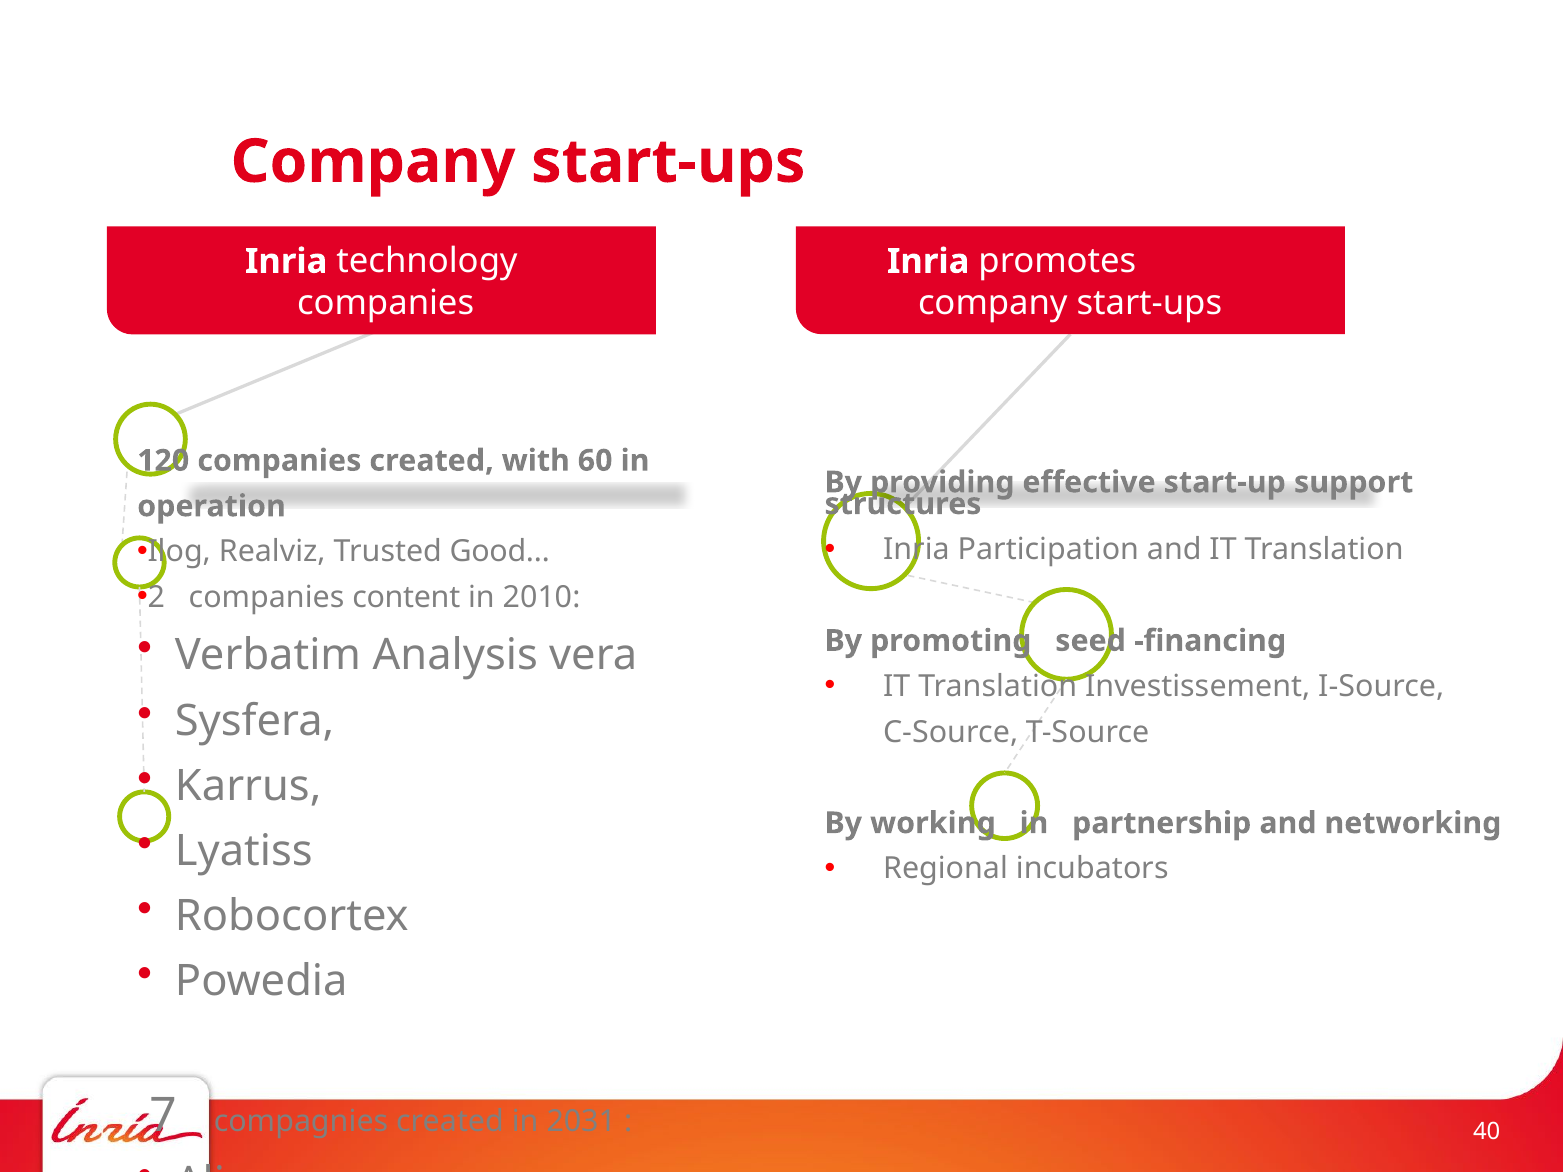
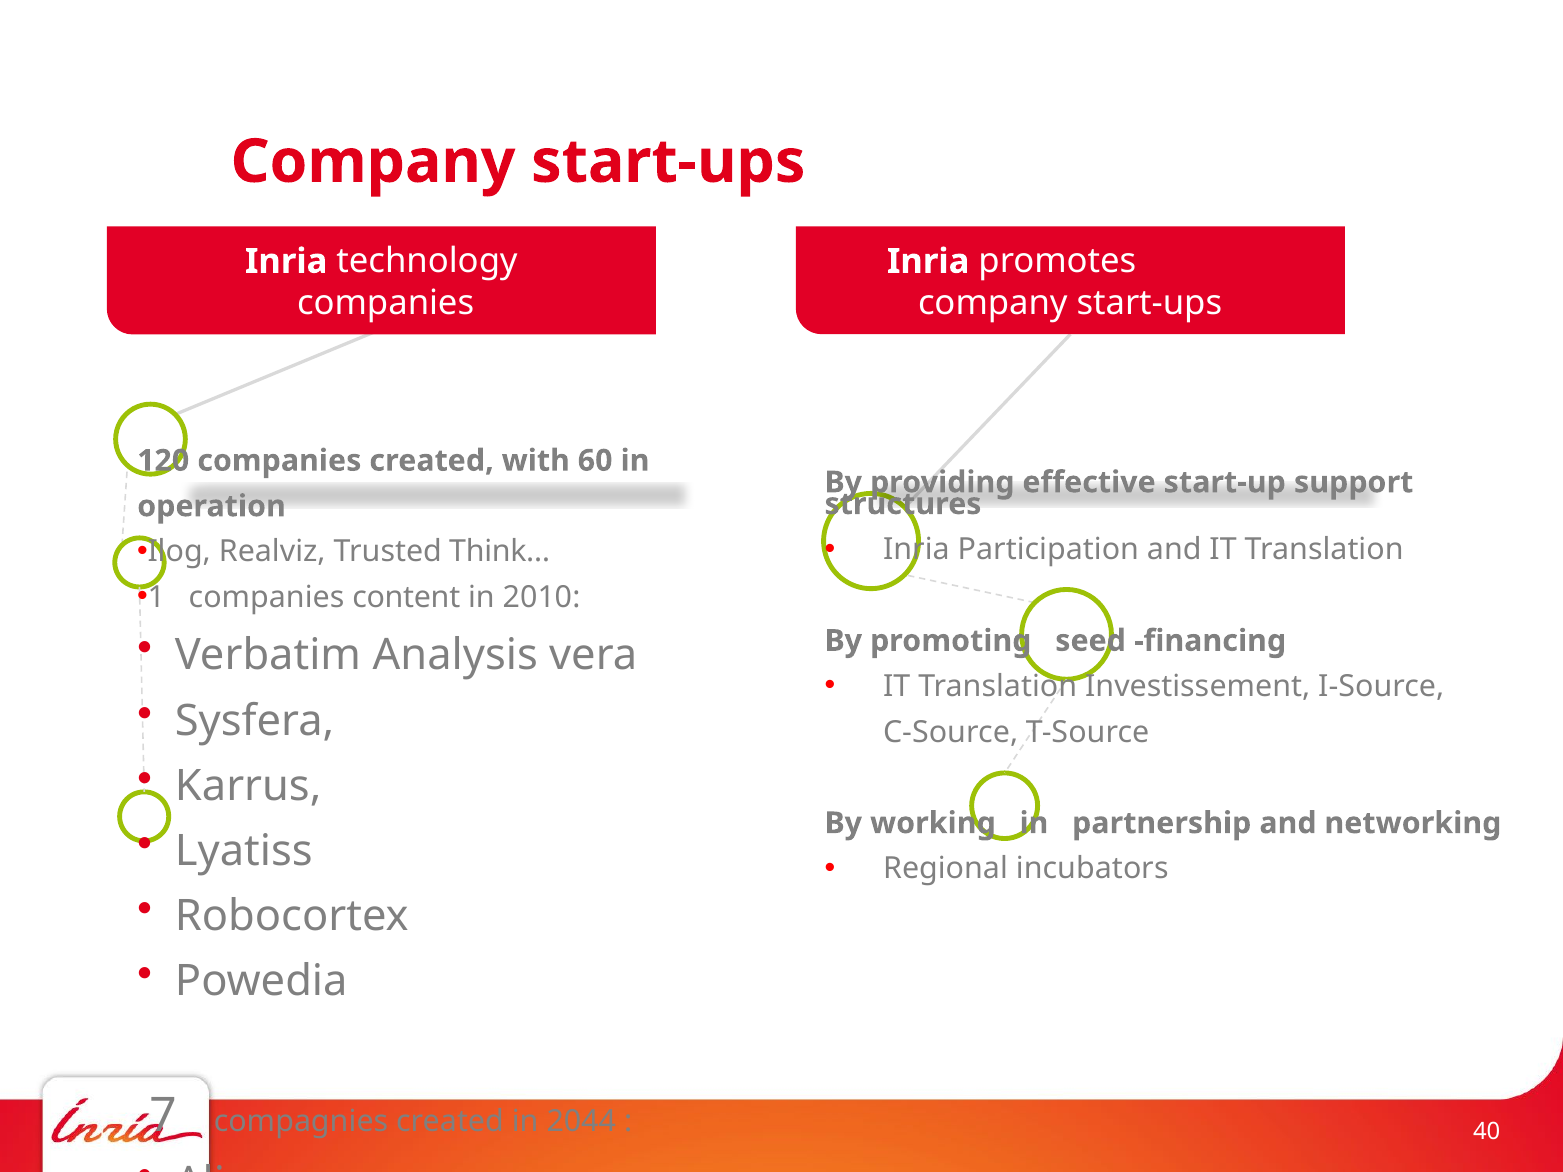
Good…: Good… -> Think…
2: 2 -> 1
2031: 2031 -> 2044
